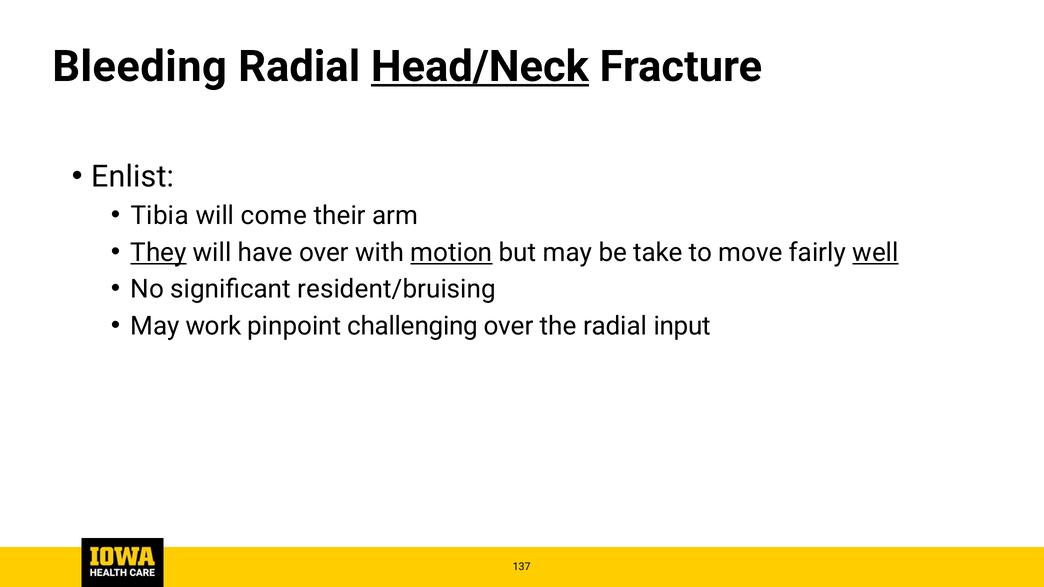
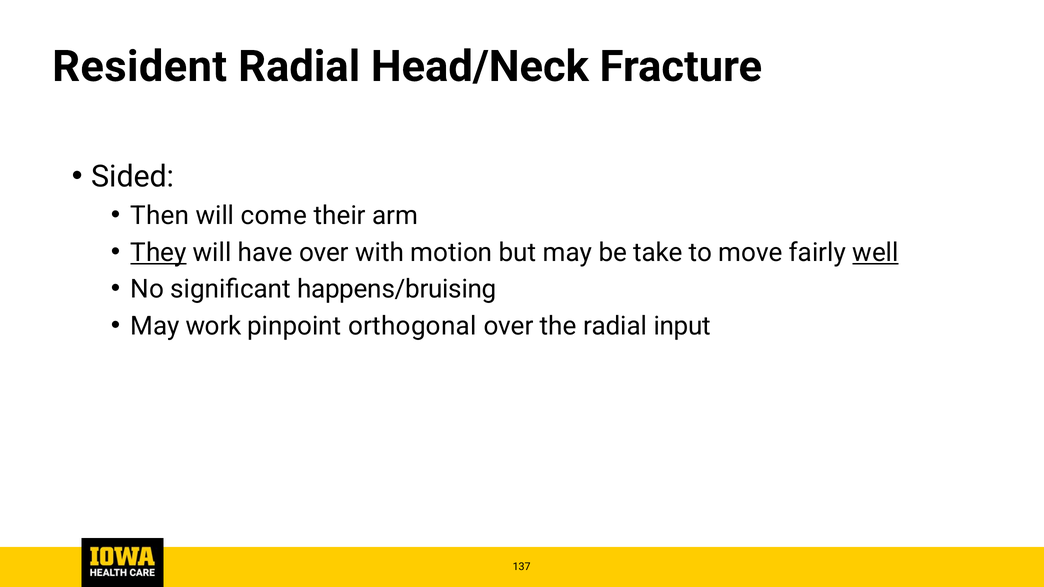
Bleeding: Bleeding -> Resident
Head/Neck underline: present -> none
Enlist: Enlist -> Sided
Tibia: Tibia -> Then
motion underline: present -> none
resident/bruising: resident/bruising -> happens/bruising
challenging: challenging -> orthogonal
